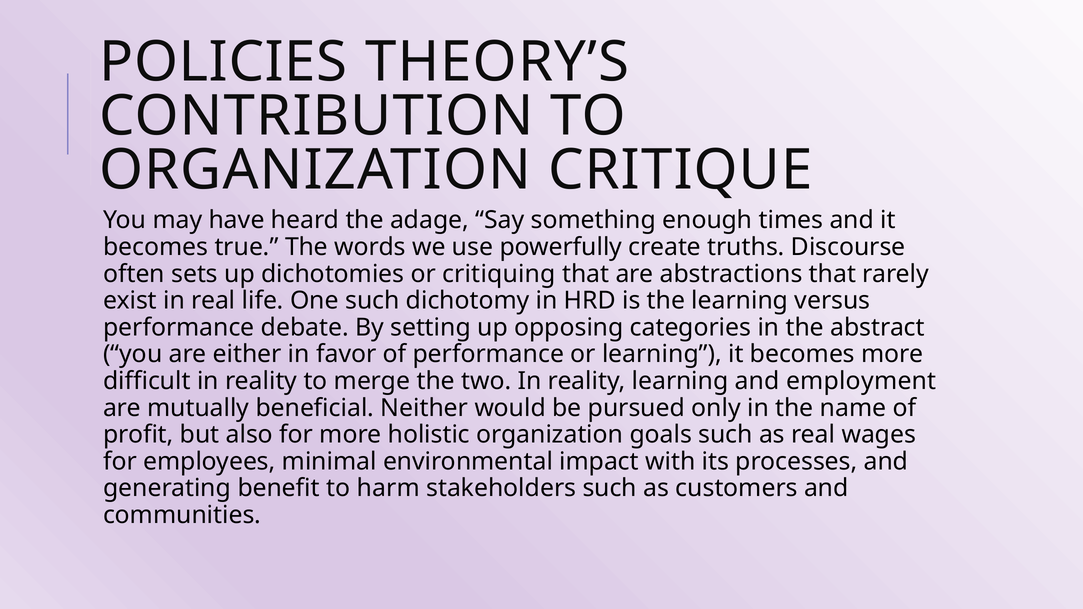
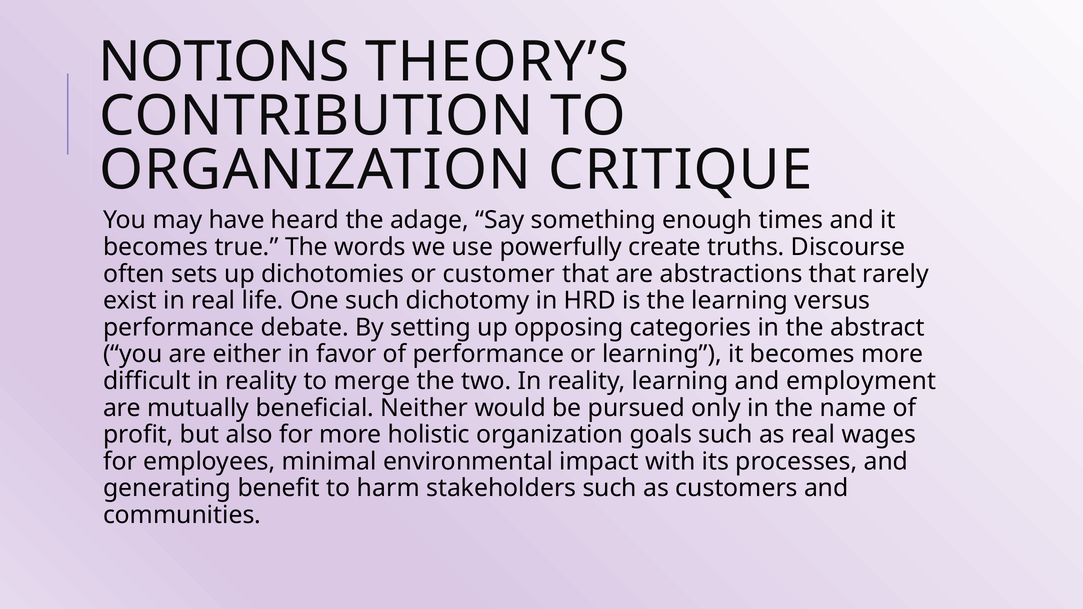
POLICIES: POLICIES -> NOTIONS
critiquing: critiquing -> customer
